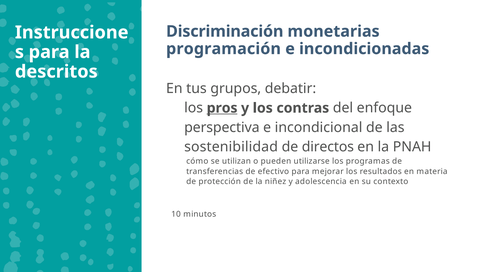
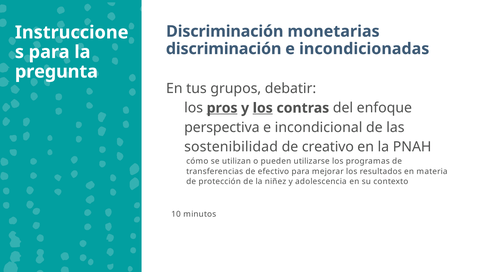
programación at (224, 49): programación -> discriminación
descritos: descritos -> pregunta
los at (263, 108) underline: none -> present
directos: directos -> creativo
